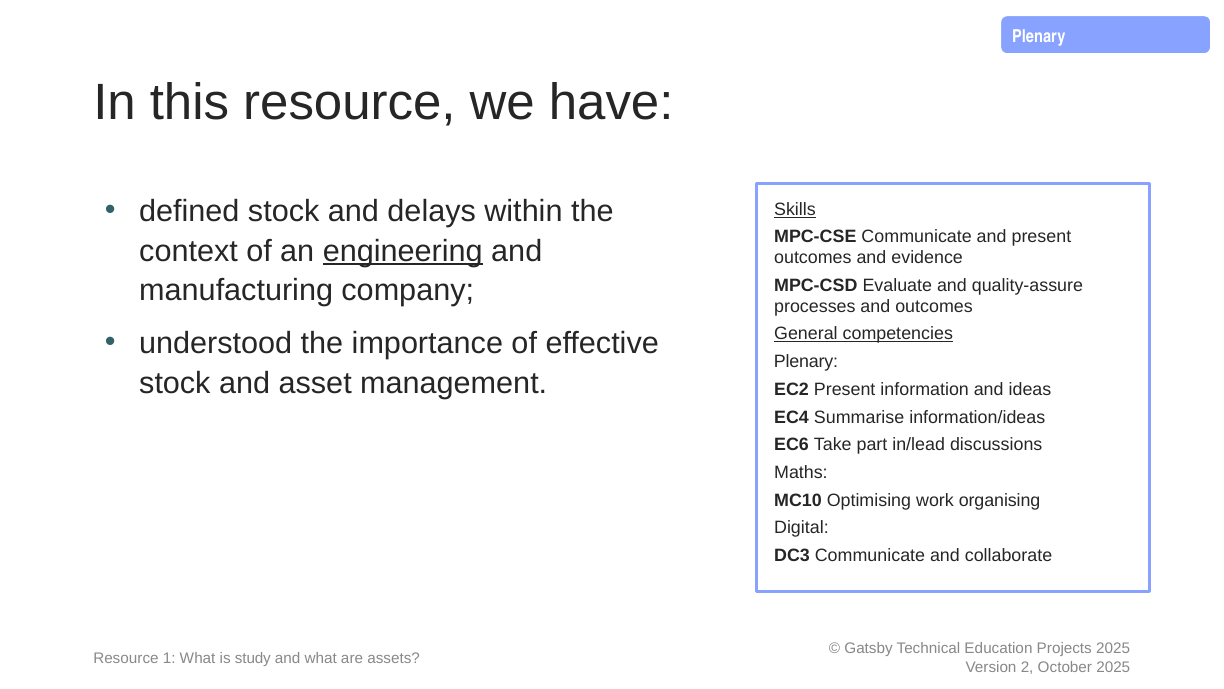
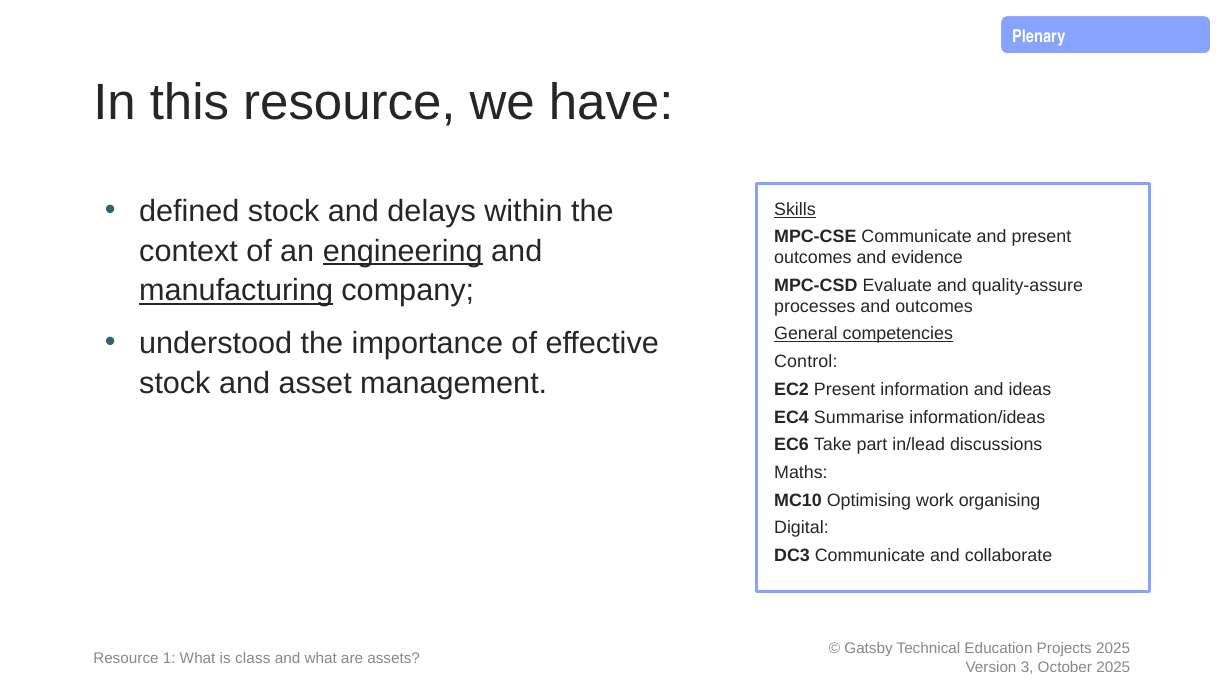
manufacturing underline: none -> present
Plenary at (806, 361): Plenary -> Control
study: study -> class
2: 2 -> 3
